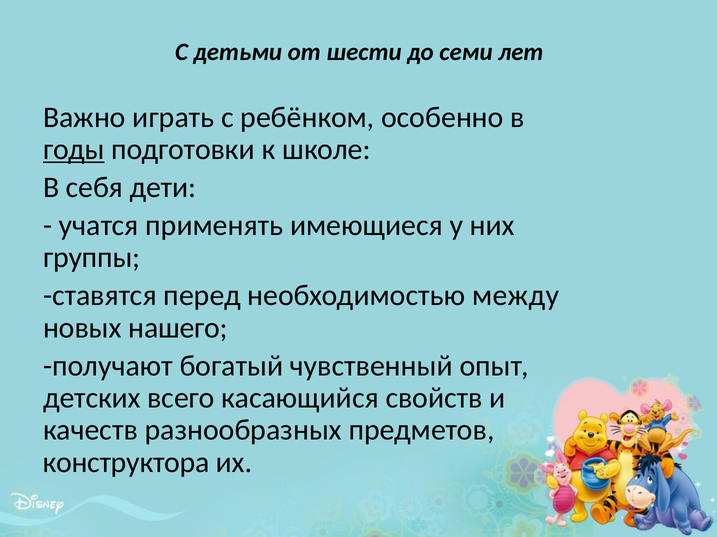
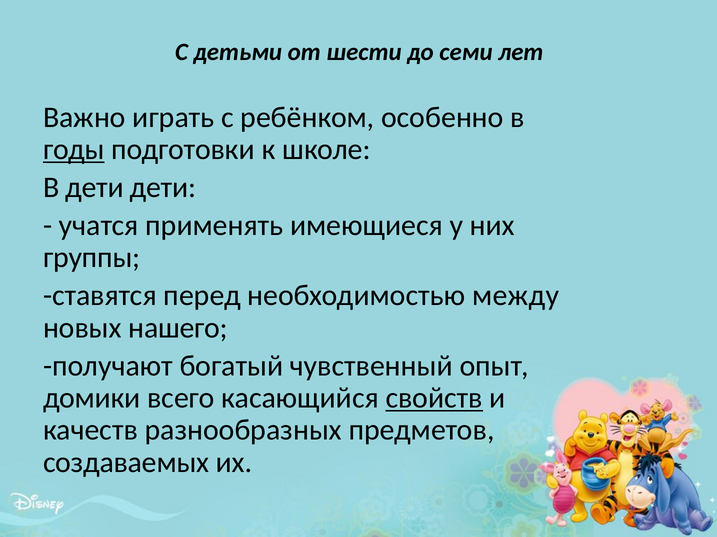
В себя: себя -> дети
детских: детских -> домики
свойств underline: none -> present
конструктора: конструктора -> создаваемых
